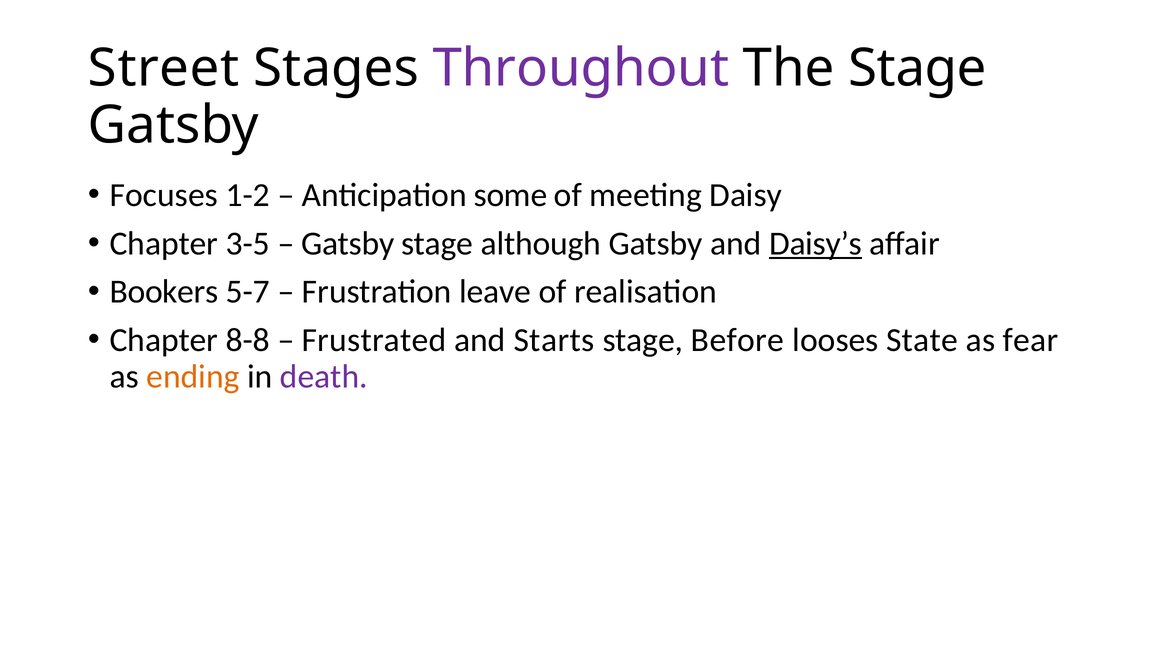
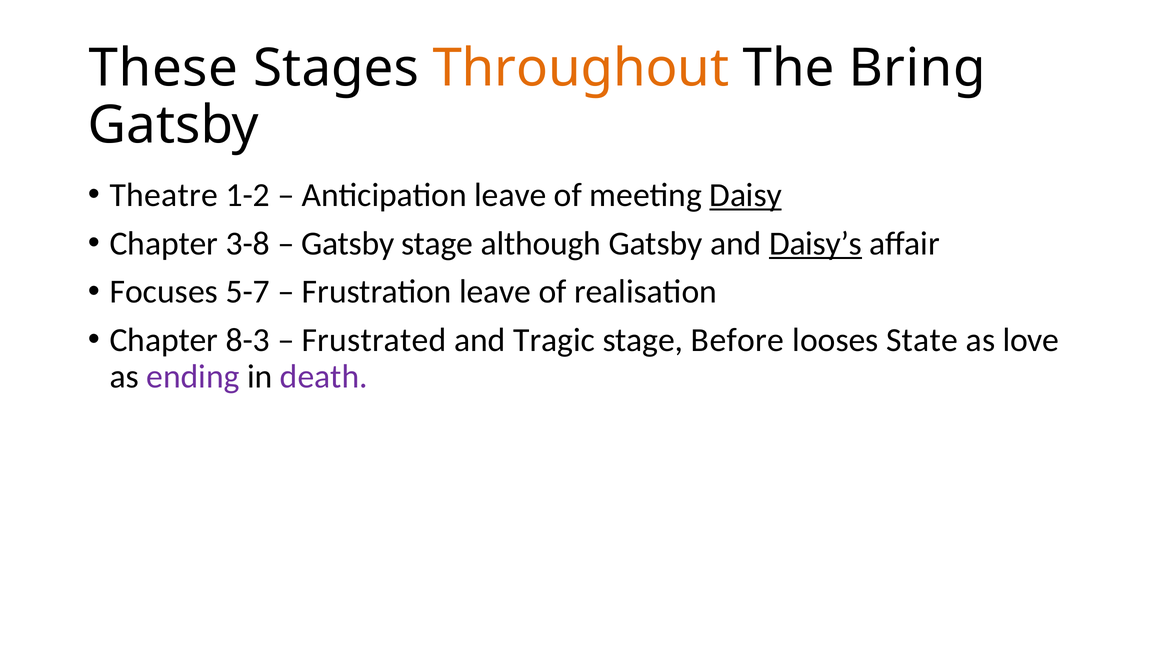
Street: Street -> These
Throughout colour: purple -> orange
The Stage: Stage -> Bring
Focuses: Focuses -> Theatre
Anticipation some: some -> leave
Daisy underline: none -> present
3-5: 3-5 -> 3-8
Bookers: Bookers -> Focuses
8-8: 8-8 -> 8-3
Starts: Starts -> Tragic
fear: fear -> love
ending colour: orange -> purple
